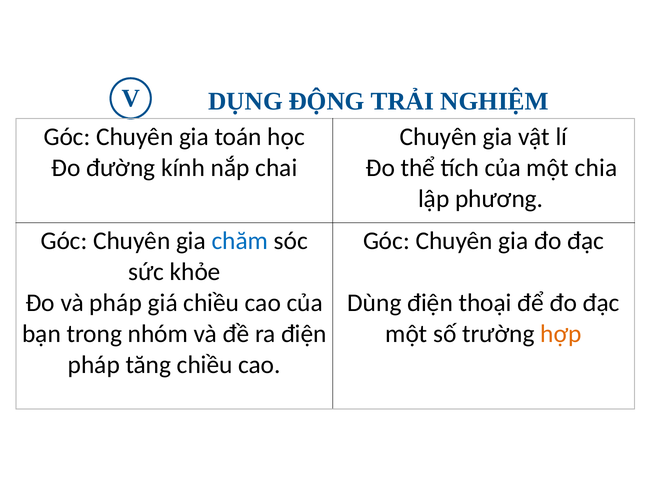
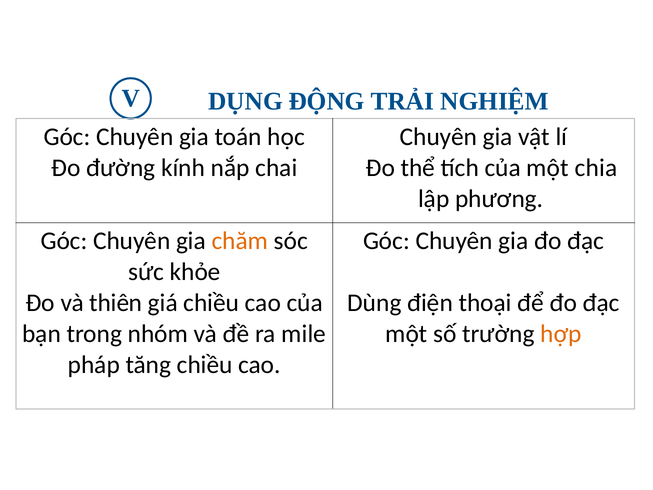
chăm colour: blue -> orange
và pháp: pháp -> thiên
ra điện: điện -> mile
